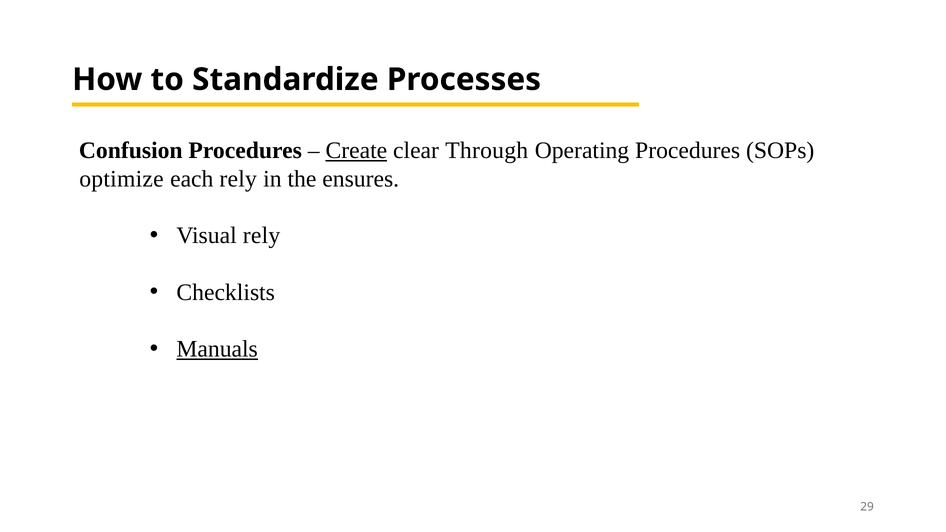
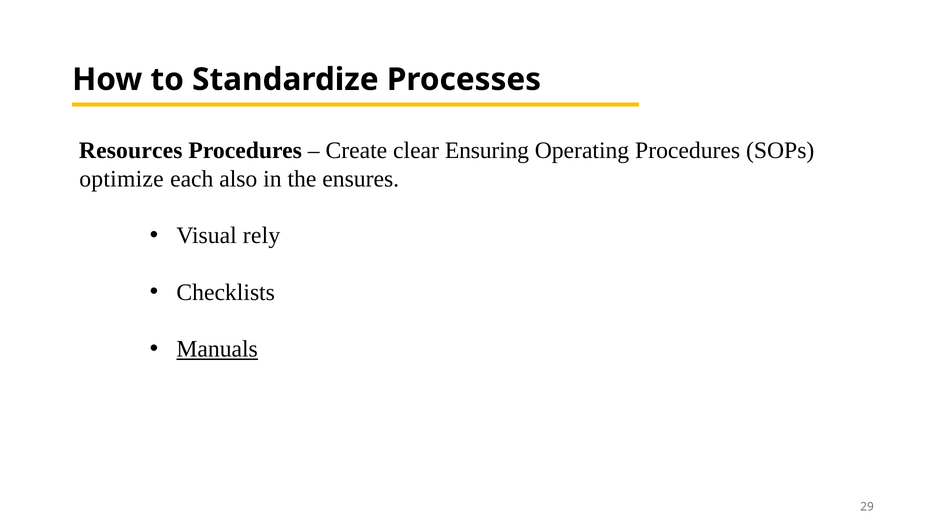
Confusion: Confusion -> Resources
Create underline: present -> none
Through: Through -> Ensuring
each rely: rely -> also
